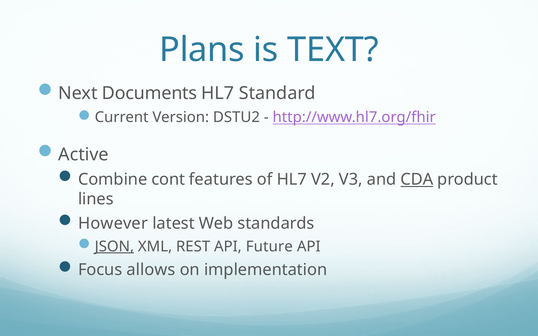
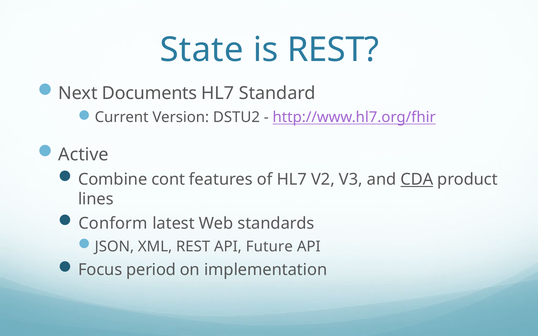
Plans: Plans -> State
is TEXT: TEXT -> REST
However: However -> Conform
JSON underline: present -> none
allows: allows -> period
